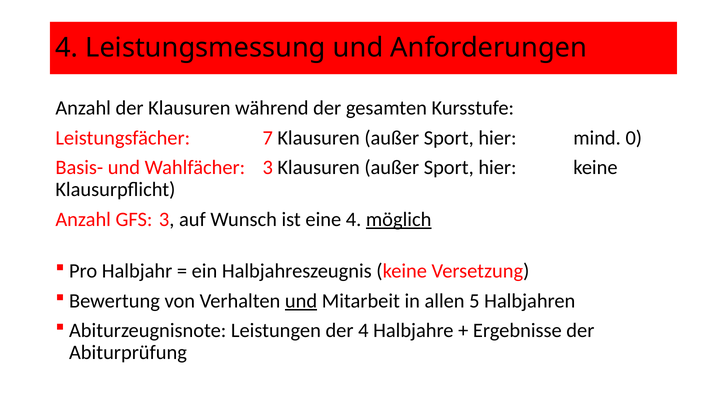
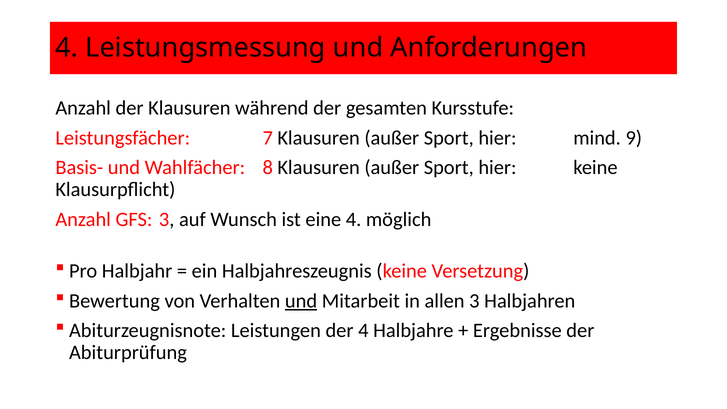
0: 0 -> 9
Wahlfächer 3: 3 -> 8
möglich underline: present -> none
allen 5: 5 -> 3
